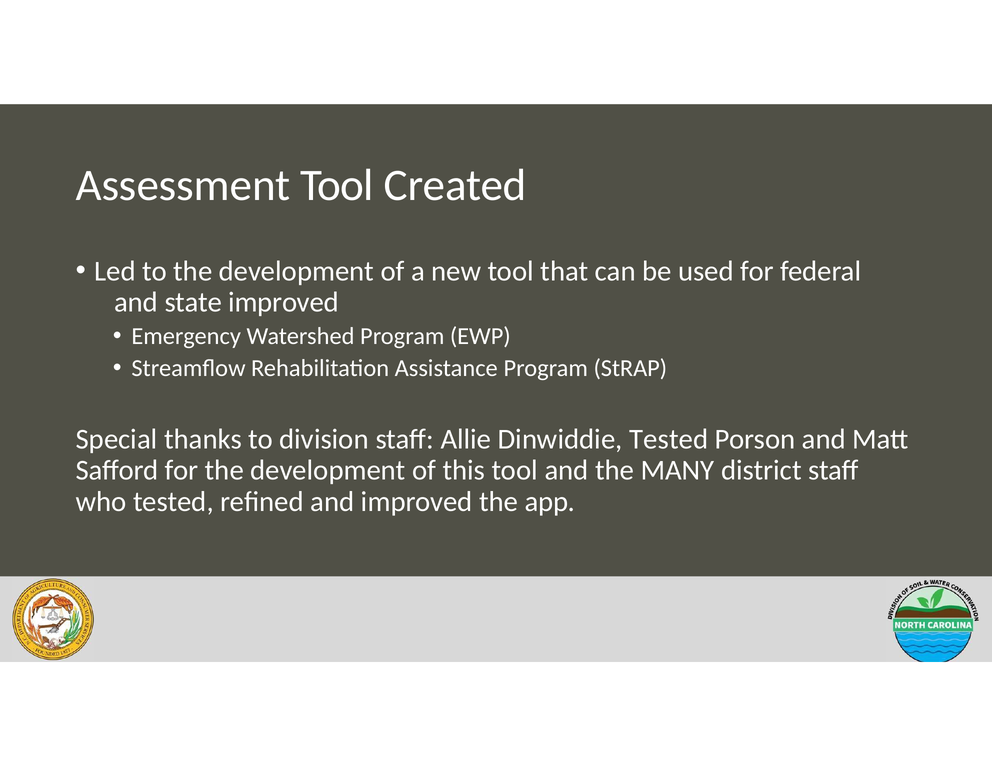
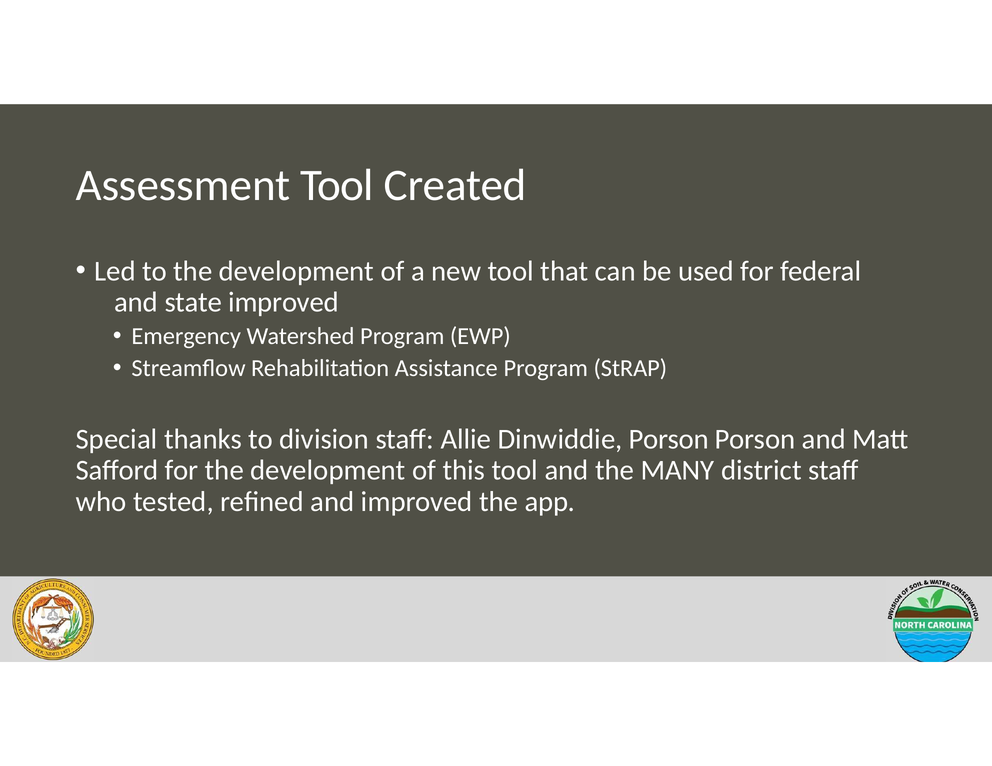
Dinwiddie Tested: Tested -> Porson
